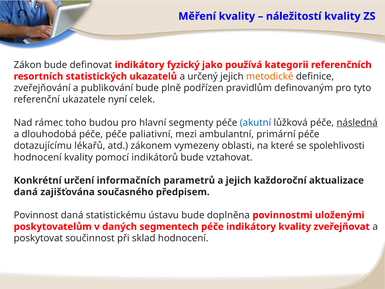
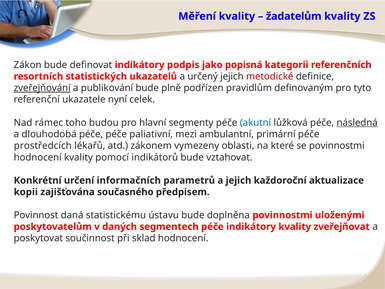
náležitostí: náležitostí -> žadatelům
fyzický: fyzický -> podpis
používá: používá -> popisná
metodické colour: orange -> red
zveřejňování underline: none -> present
dotazujícímu: dotazujícímu -> prostředcích
se spolehlivosti: spolehlivosti -> povinnostmi
daná at (26, 192): daná -> kopii
